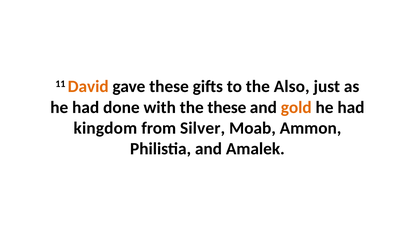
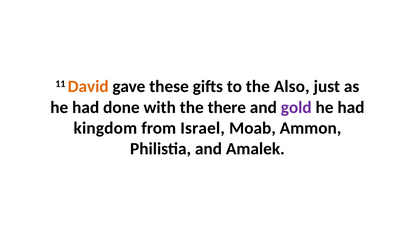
the these: these -> there
gold colour: orange -> purple
Silver: Silver -> Israel
